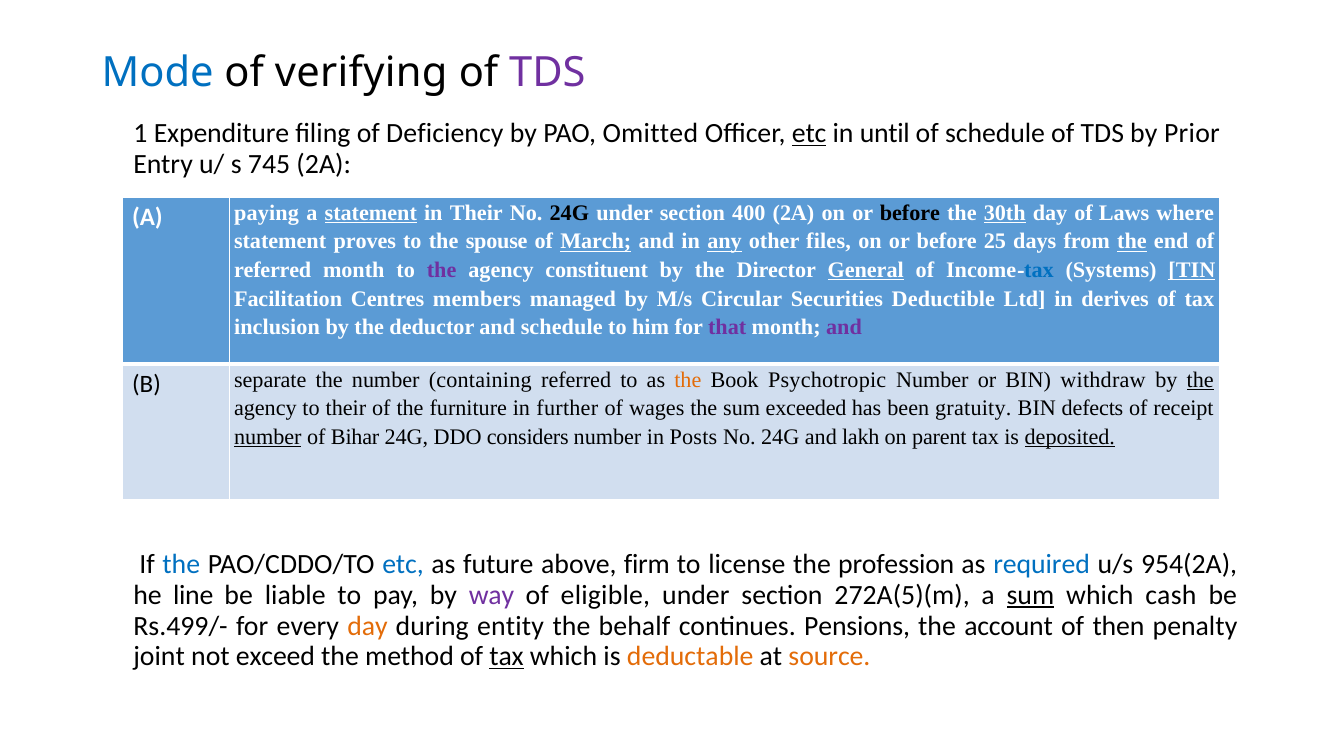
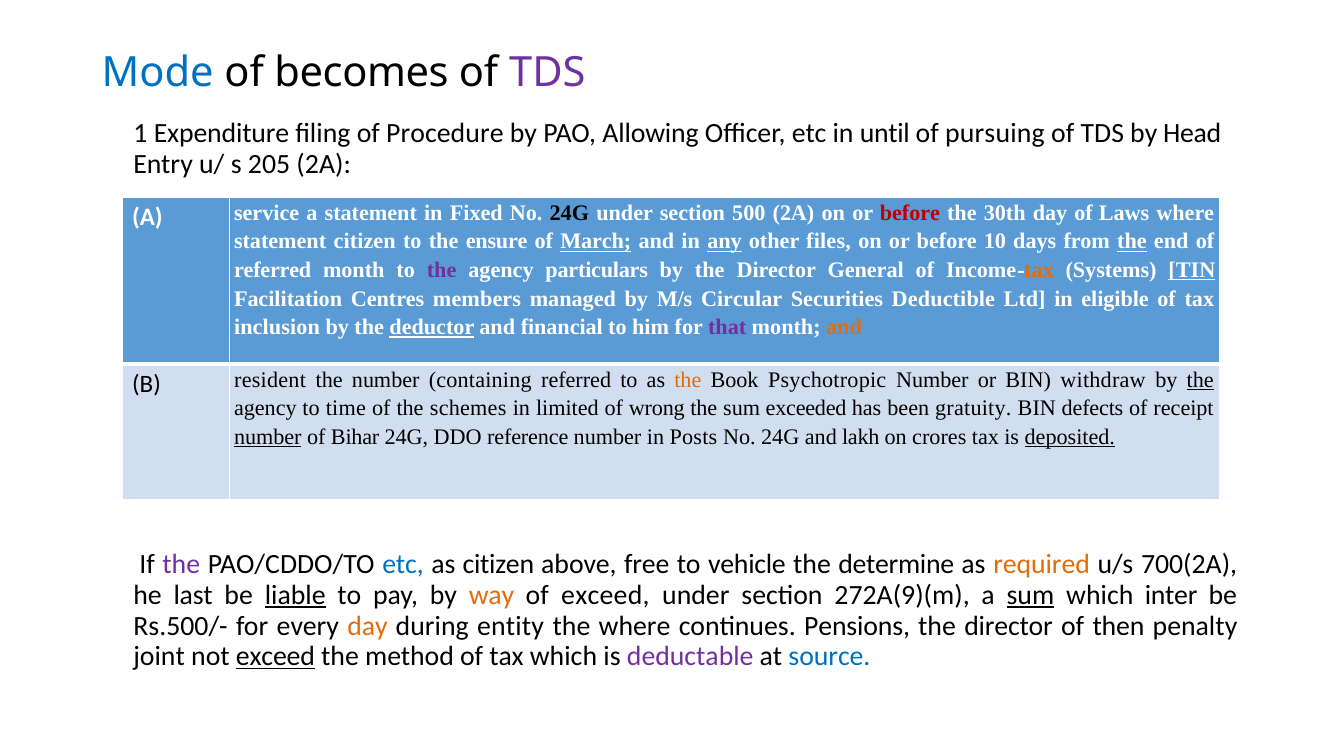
verifying: verifying -> becomes
Deficiency: Deficiency -> Procedure
Omitted: Omitted -> Allowing
etc at (809, 134) underline: present -> none
of schedule: schedule -> pursuing
Prior: Prior -> Head
745: 745 -> 205
paying: paying -> service
statement at (371, 213) underline: present -> none
in Their: Their -> Fixed
400: 400 -> 500
before at (910, 213) colour: black -> red
30th underline: present -> none
statement proves: proves -> citizen
spouse: spouse -> ensure
25: 25 -> 10
constituent: constituent -> particulars
General underline: present -> none
tax at (1039, 270) colour: blue -> orange
derives: derives -> eligible
deductor underline: none -> present
and schedule: schedule -> financial
and at (844, 327) colour: purple -> orange
separate: separate -> resident
to their: their -> time
furniture: furniture -> schemes
further: further -> limited
wages: wages -> wrong
considers: considers -> reference
parent: parent -> crores
the at (181, 565) colour: blue -> purple
as future: future -> citizen
firm: firm -> free
license: license -> vehicle
profession: profession -> determine
required colour: blue -> orange
954(2A: 954(2A -> 700(2A
line: line -> last
liable underline: none -> present
way colour: purple -> orange
of eligible: eligible -> exceed
272A(5)(m: 272A(5)(m -> 272A(9)(m
cash: cash -> inter
Rs.499/-: Rs.499/- -> Rs.500/-
the behalf: behalf -> where
account at (1009, 626): account -> director
exceed at (275, 656) underline: none -> present
tax at (507, 656) underline: present -> none
deductable colour: orange -> purple
source colour: orange -> blue
